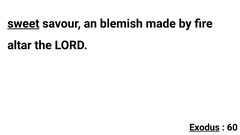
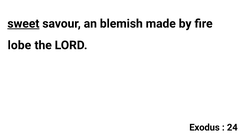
altar: altar -> lobe
Exodus underline: present -> none
60: 60 -> 24
